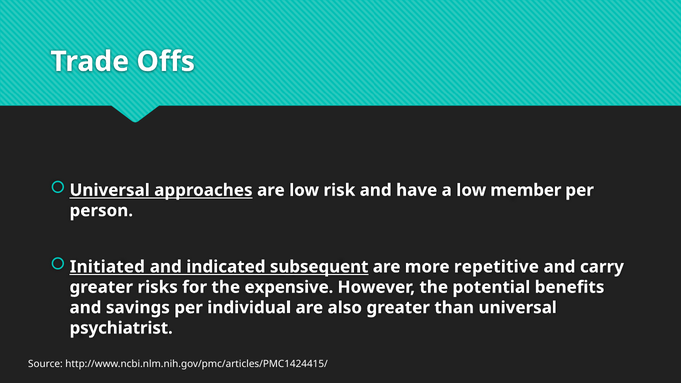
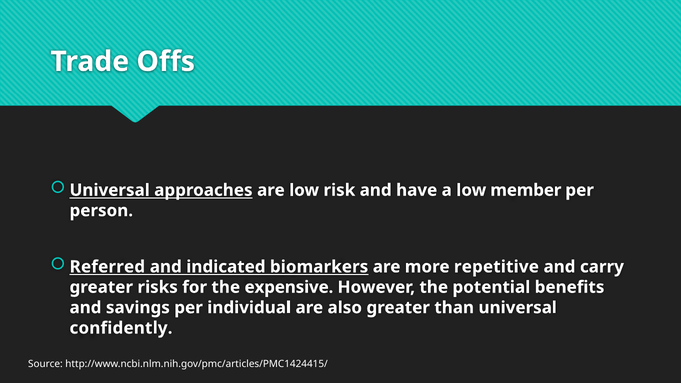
Initiated: Initiated -> Referred
subsequent: subsequent -> biomarkers
psychiatrist: psychiatrist -> confidently
